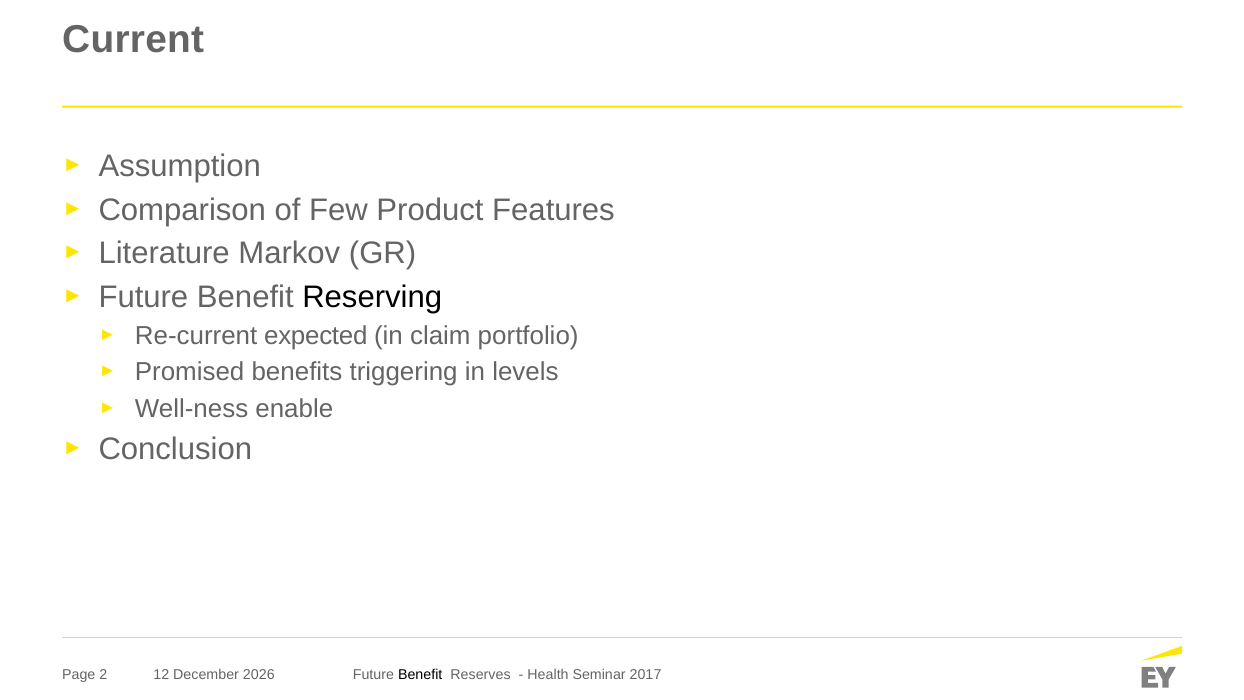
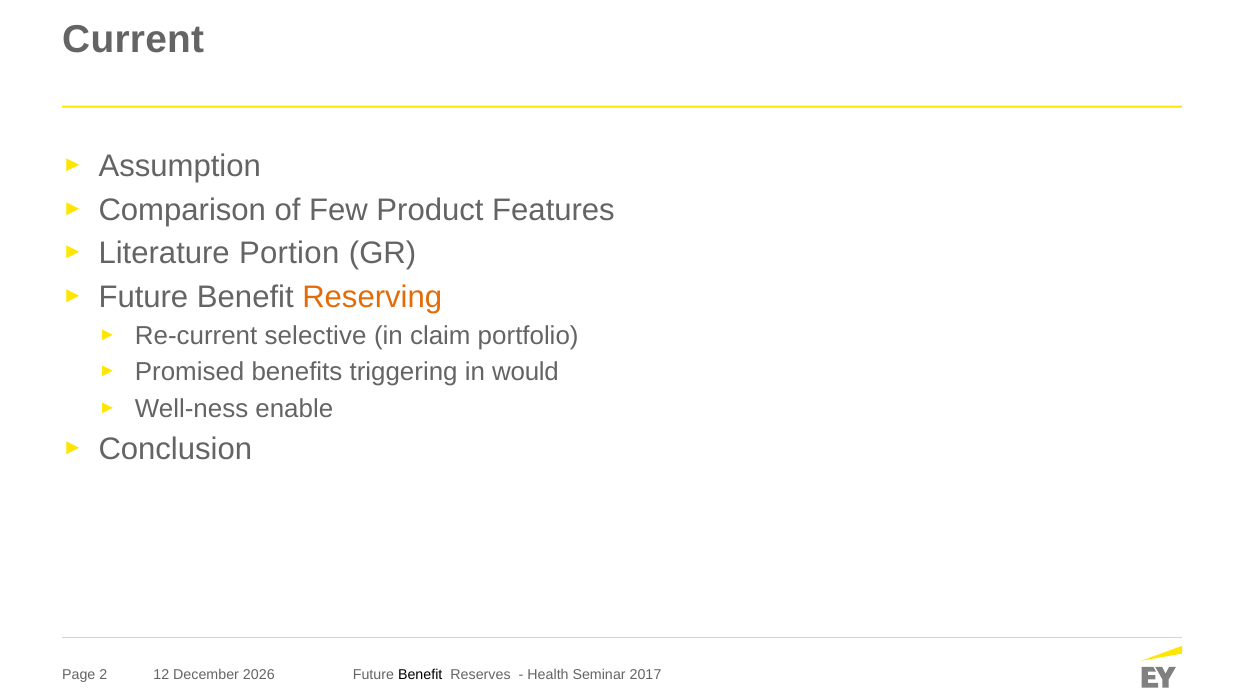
Markov: Markov -> Portion
Reserving colour: black -> orange
expected: expected -> selective
levels: levels -> would
